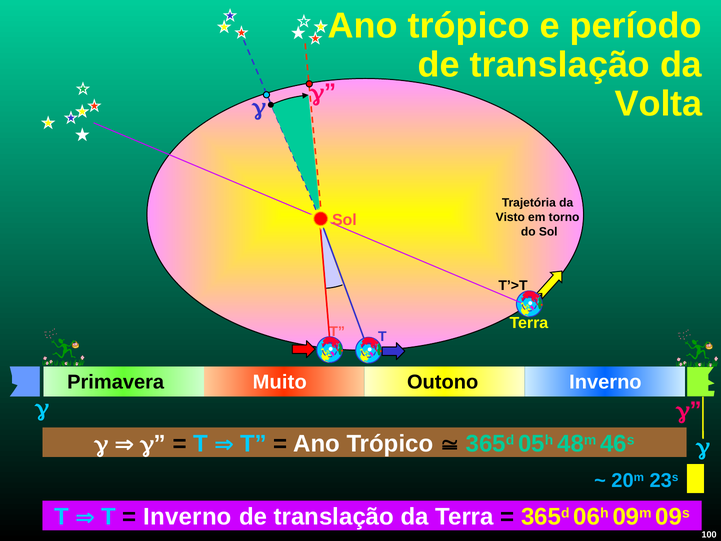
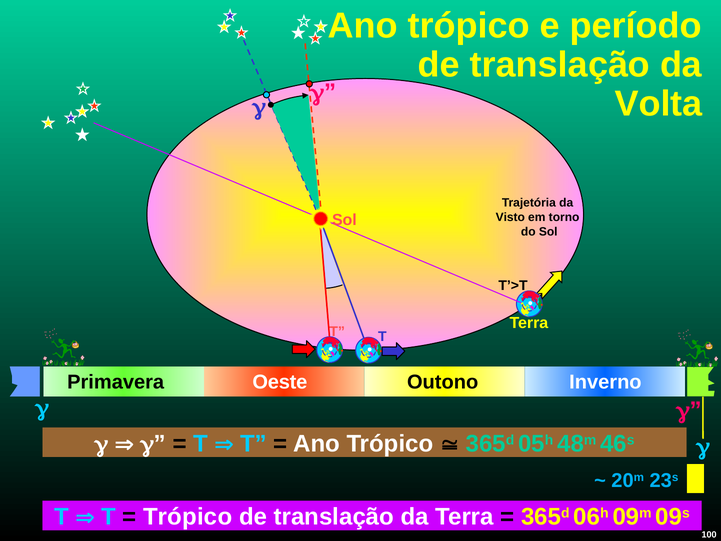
Muito: Muito -> Oeste
Inverno at (188, 517): Inverno -> Trópico
